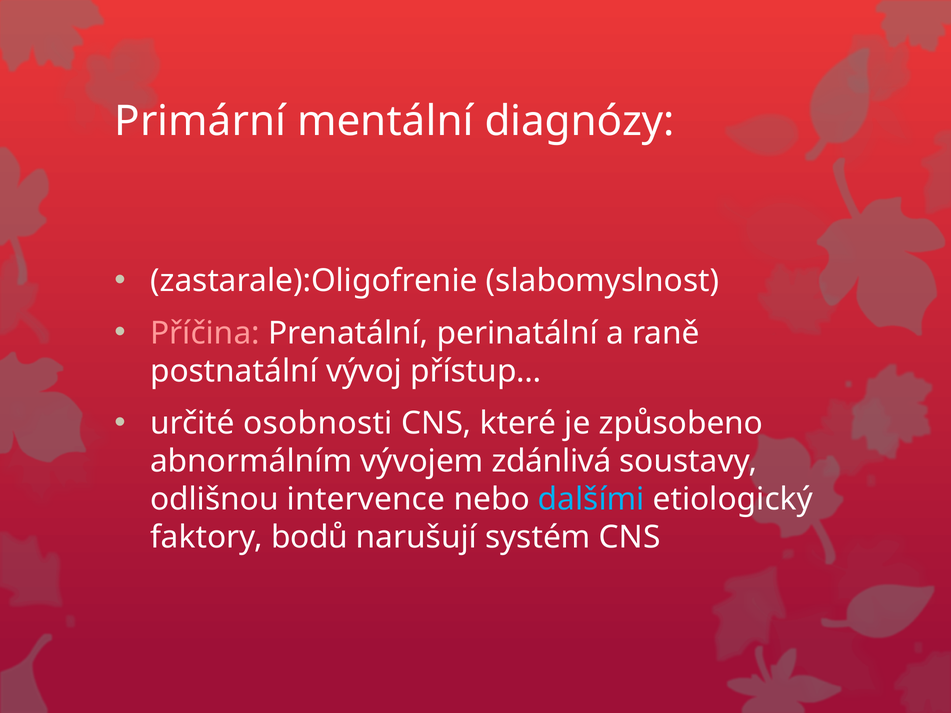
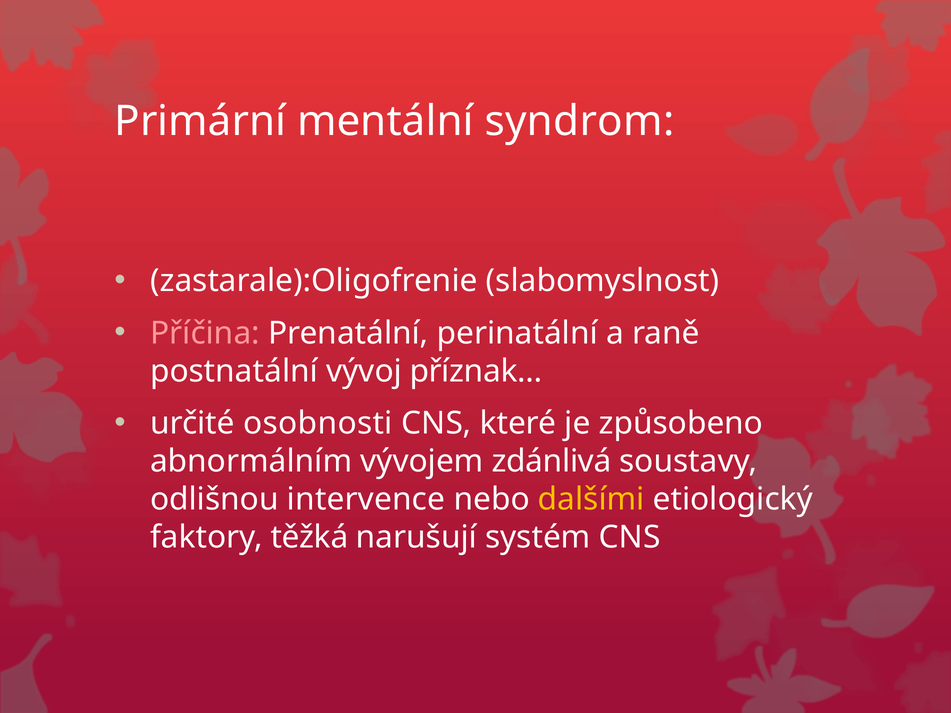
diagnózy: diagnózy -> syndrom
přístup…: přístup… -> příznak…
dalšími colour: light blue -> yellow
bodů: bodů -> těžká
